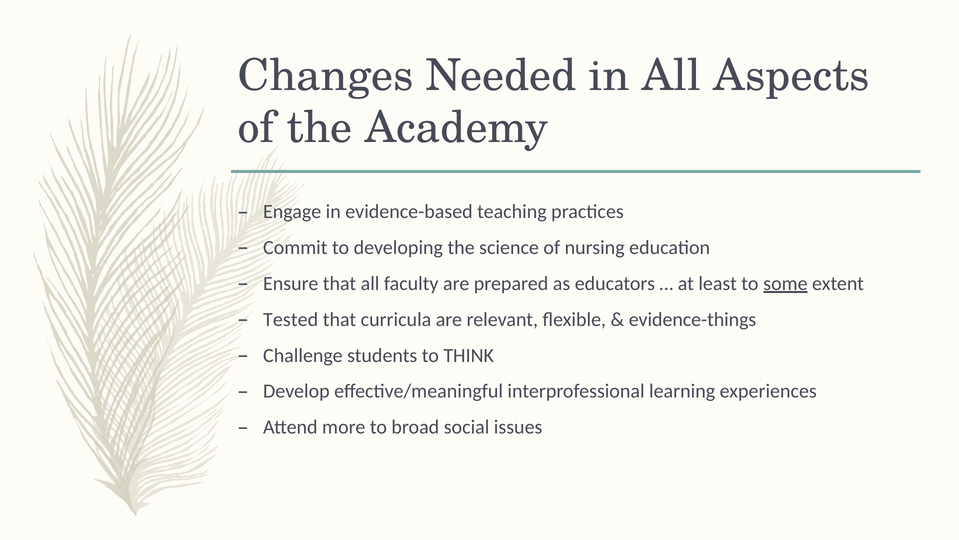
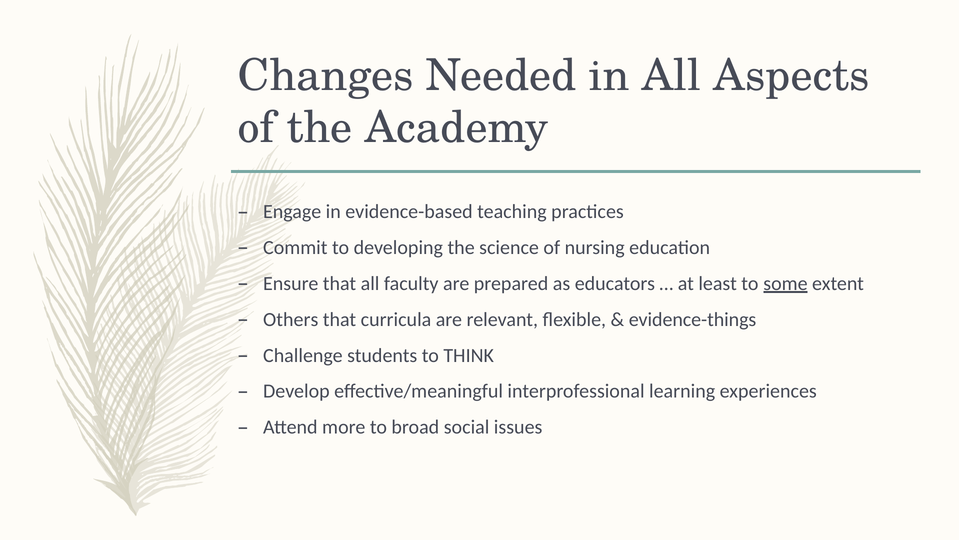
Tested: Tested -> Others
